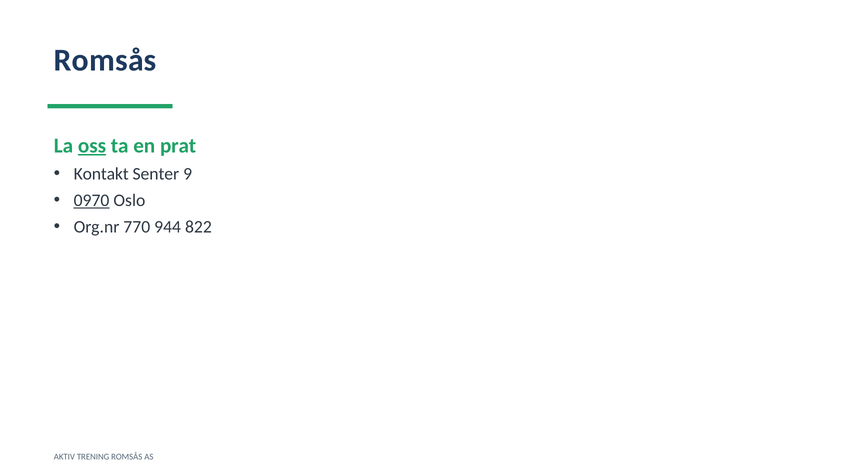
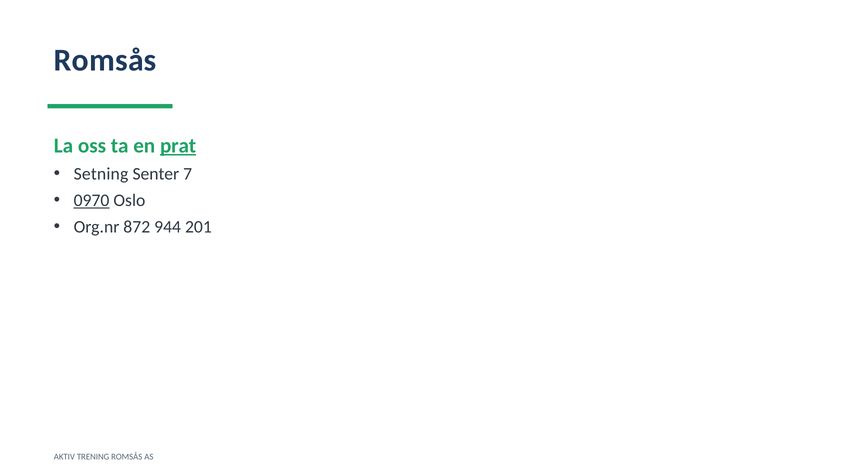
oss underline: present -> none
prat underline: none -> present
Kontakt: Kontakt -> Setning
9: 9 -> 7
770: 770 -> 872
822: 822 -> 201
